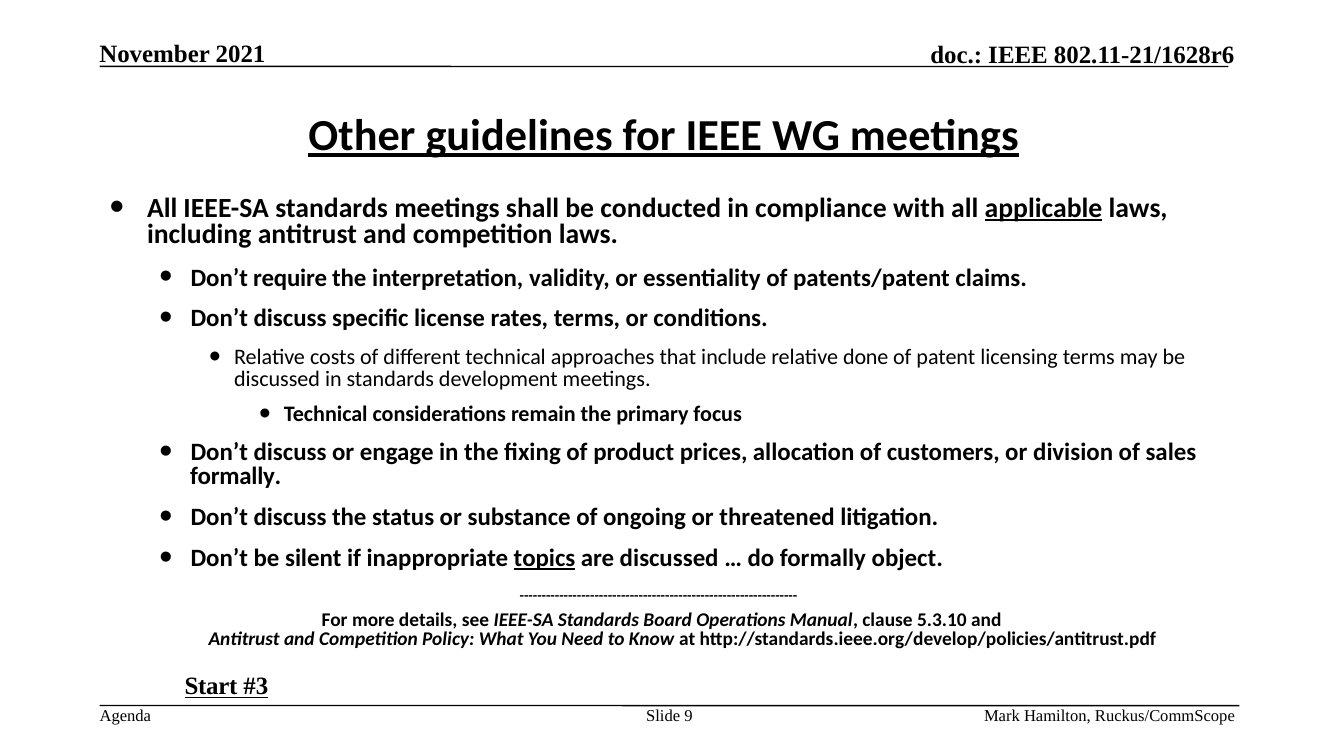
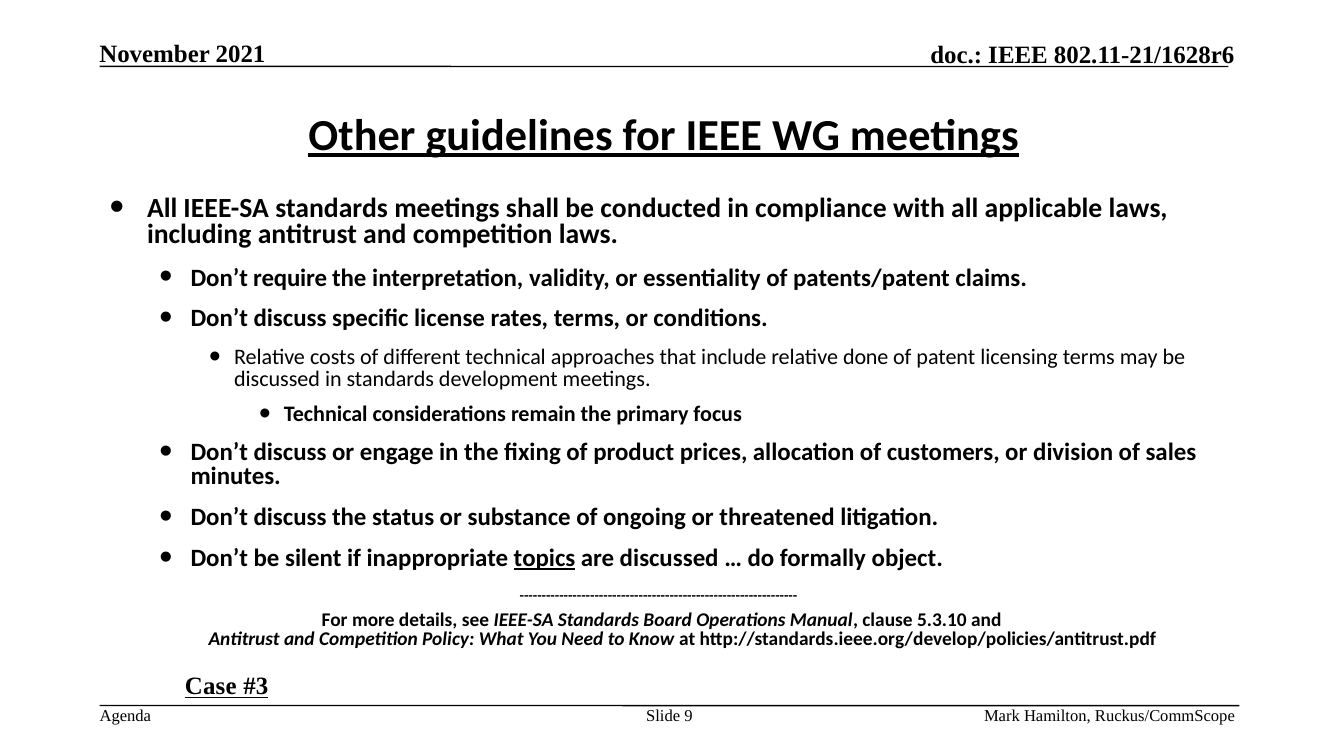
applicable underline: present -> none
formally at (236, 477): formally -> minutes
Start: Start -> Case
